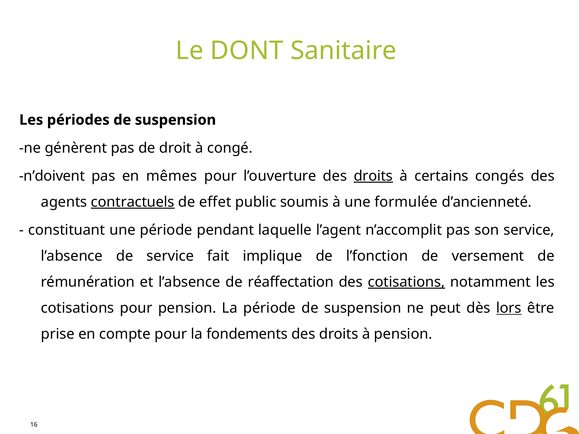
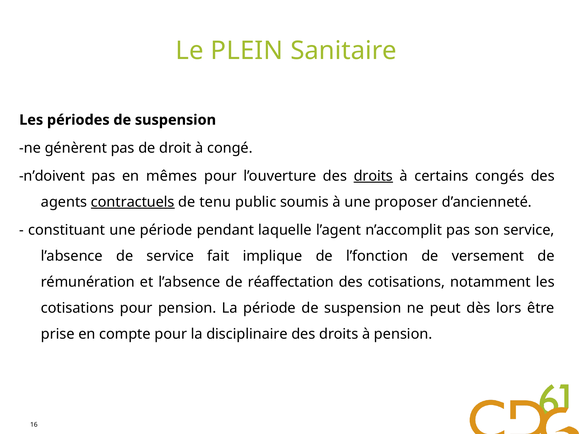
DONT: DONT -> PLEIN
effet: effet -> tenu
formulée: formulée -> proposer
cotisations at (406, 282) underline: present -> none
lors underline: present -> none
fondements: fondements -> disciplinaire
